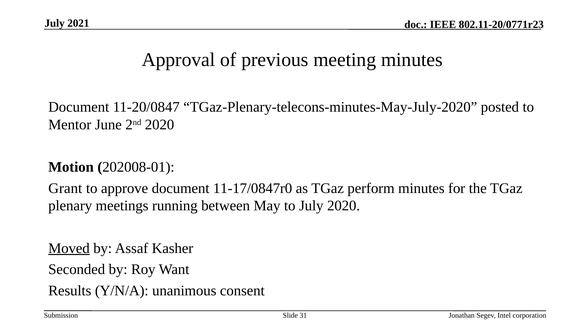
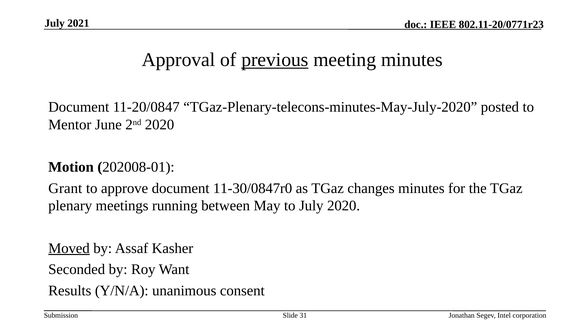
previous underline: none -> present
11-17/0847r0: 11-17/0847r0 -> 11-30/0847r0
perform: perform -> changes
